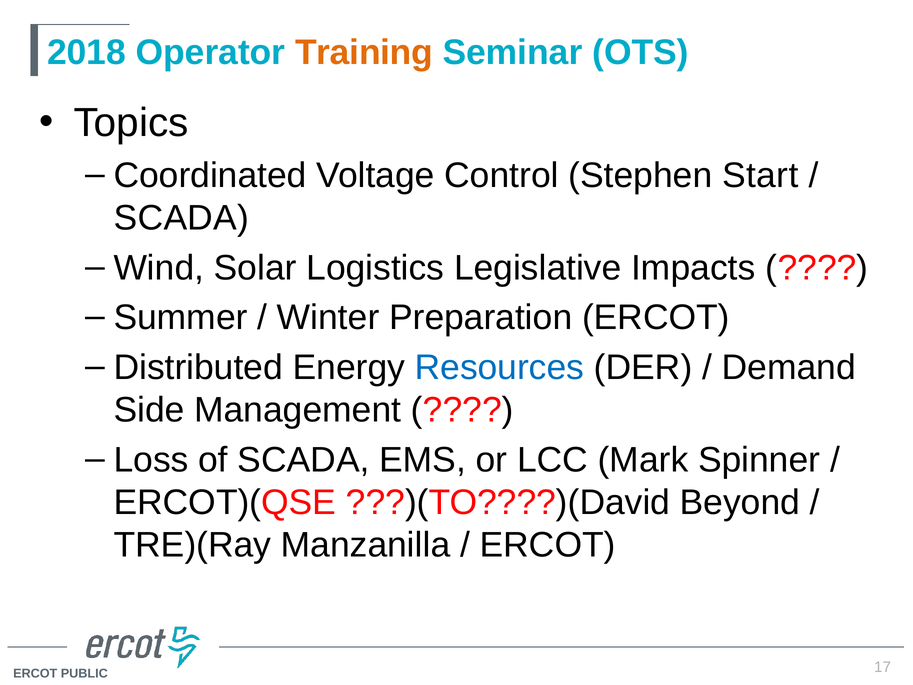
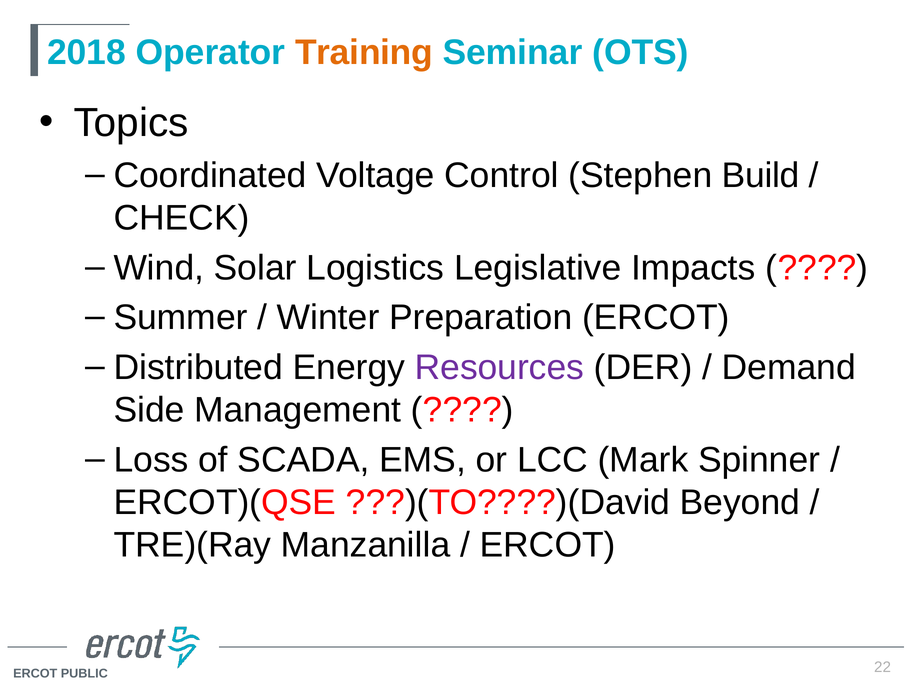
Start: Start -> Build
SCADA at (181, 218): SCADA -> CHECK
Resources colour: blue -> purple
17: 17 -> 22
